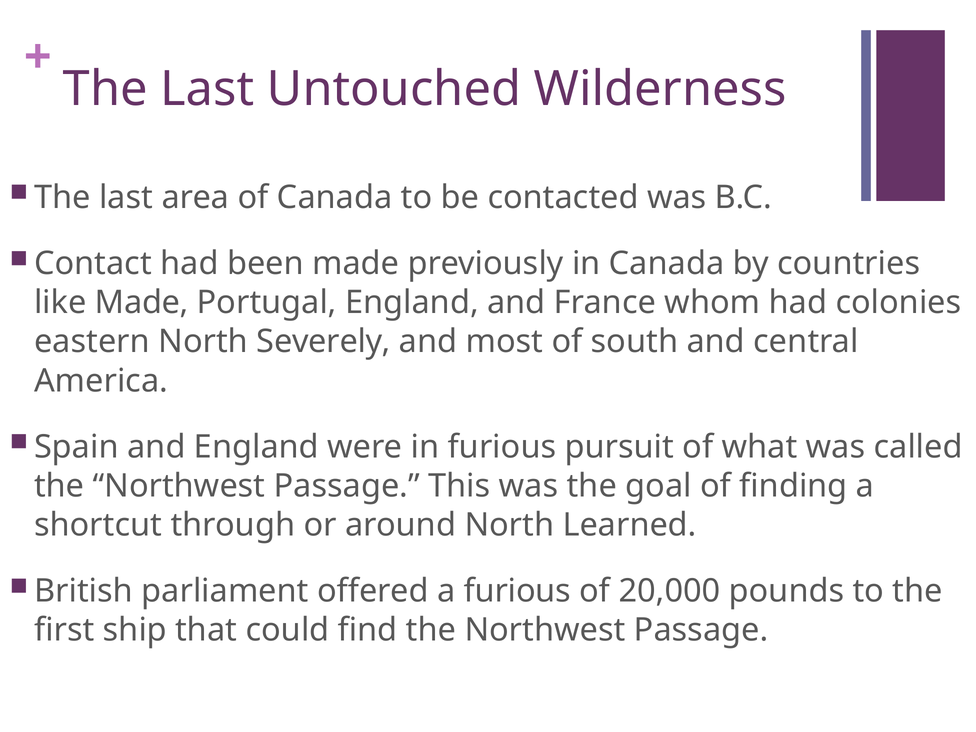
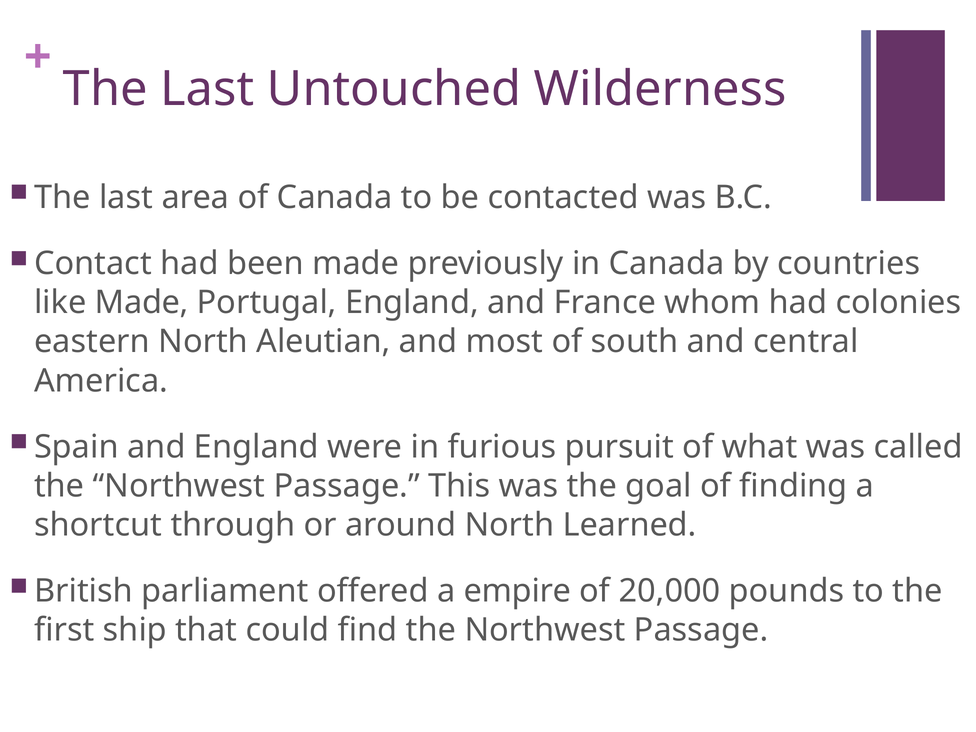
Severely: Severely -> Aleutian
a furious: furious -> empire
